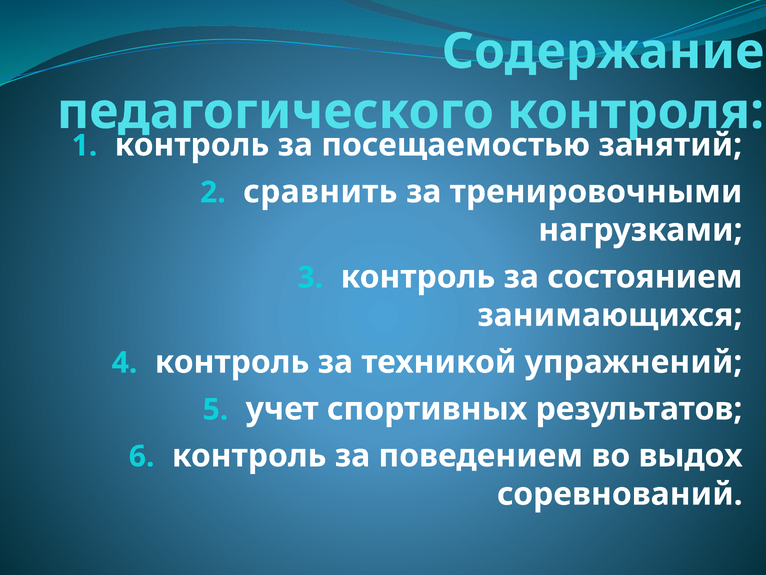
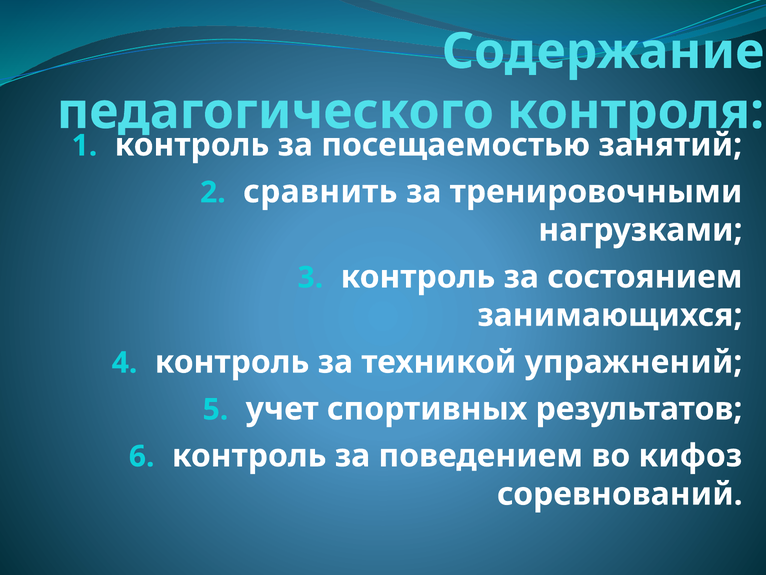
выдох: выдох -> кифоз
